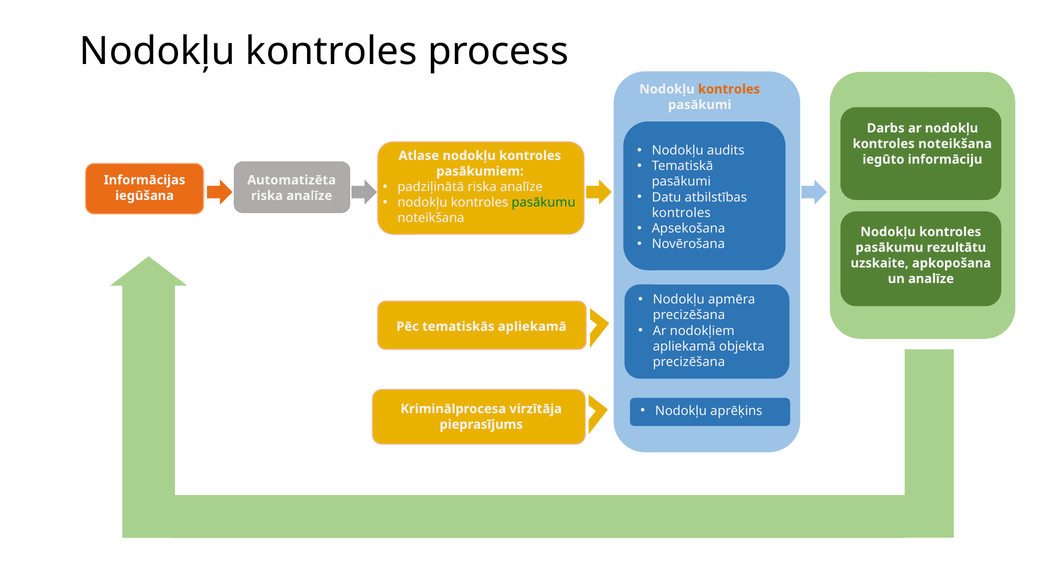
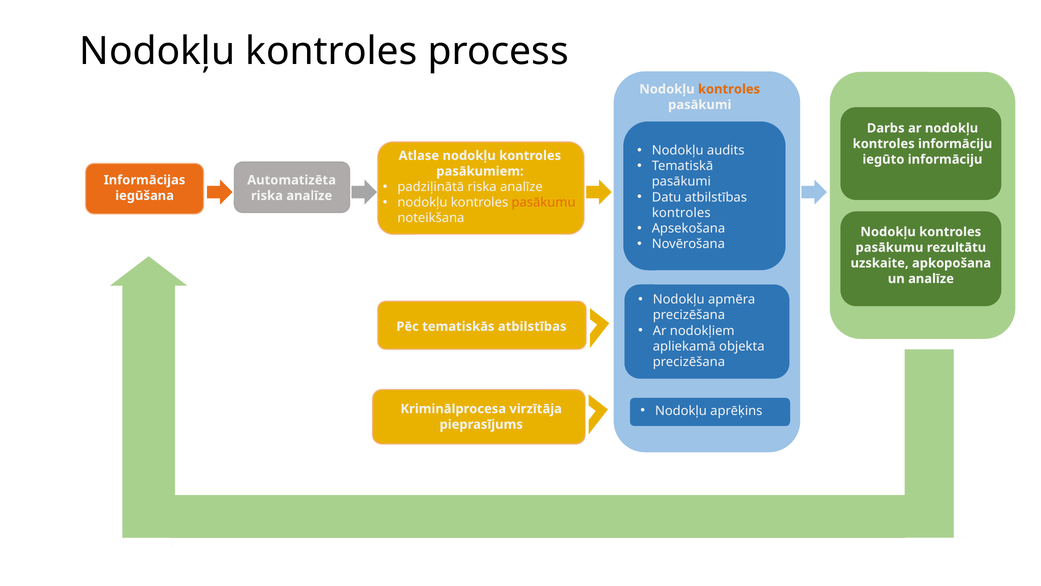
kontroles noteikšana: noteikšana -> informāciju
pasākumu at (544, 202) colour: green -> orange
tematiskās apliekamā: apliekamā -> atbilstības
